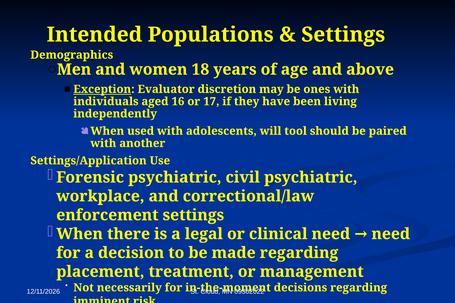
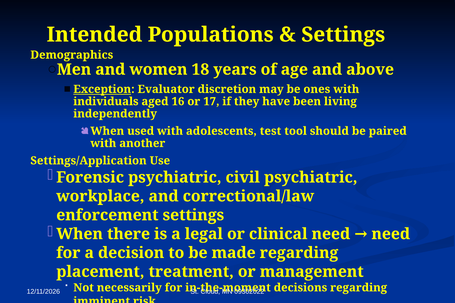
will: will -> test
